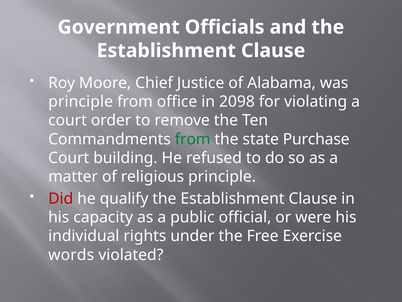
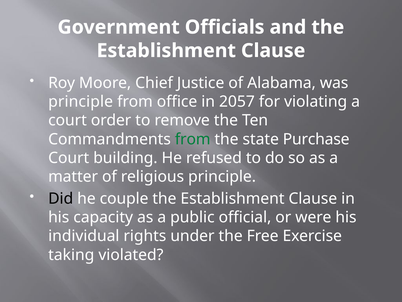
2098: 2098 -> 2057
Did colour: red -> black
qualify: qualify -> couple
words: words -> taking
